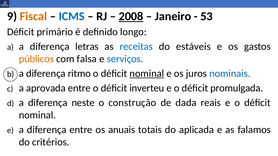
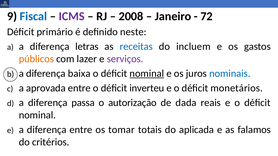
Fiscal colour: orange -> blue
ICMS colour: blue -> purple
2008 underline: present -> none
53: 53 -> 72
longo: longo -> neste
estáveis: estáveis -> incluem
falsa: falsa -> lazer
serviços colour: blue -> purple
ritmo: ritmo -> baixa
promulgada: promulgada -> monetários
neste: neste -> passa
construção: construção -> autorização
anuais: anuais -> tomar
